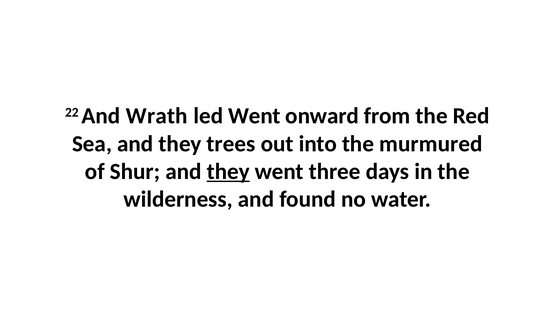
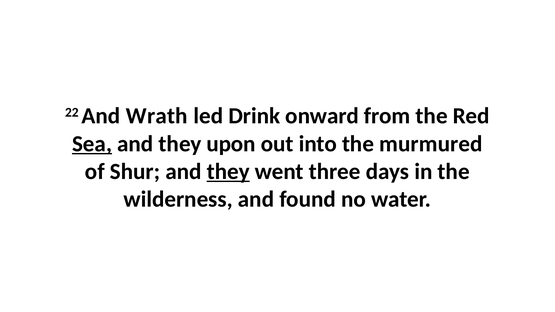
led Went: Went -> Drink
Sea underline: none -> present
trees: trees -> upon
